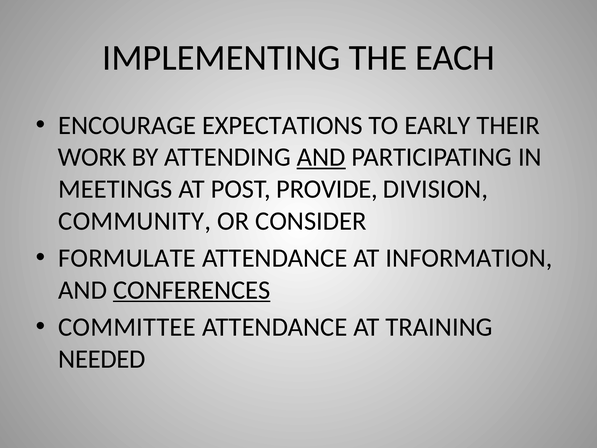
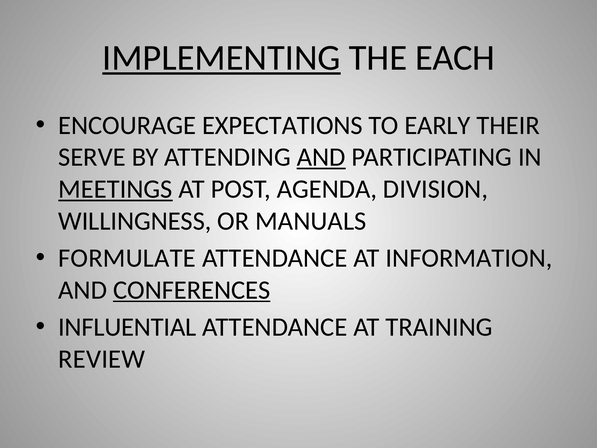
IMPLEMENTING underline: none -> present
WORK: WORK -> SERVE
MEETINGS underline: none -> present
PROVIDE: PROVIDE -> AGENDA
COMMUNITY: COMMUNITY -> WILLINGNESS
CONSIDER: CONSIDER -> MANUALS
COMMITTEE: COMMITTEE -> INFLUENTIAL
NEEDED: NEEDED -> REVIEW
